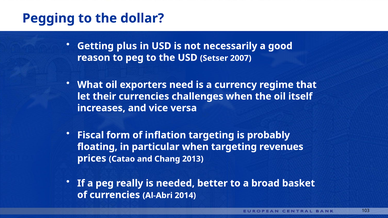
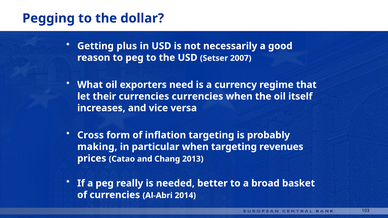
currencies challenges: challenges -> currencies
Fiscal: Fiscal -> Cross
floating: floating -> making
